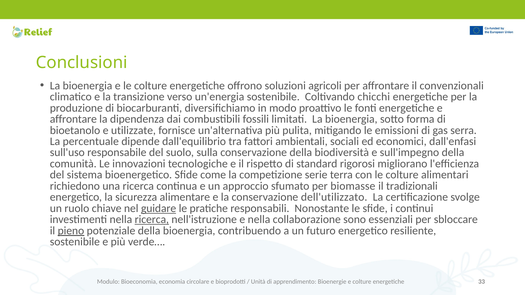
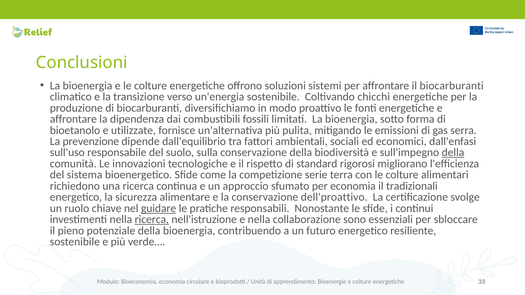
agricoli: agricoli -> sistemi
il convenzionali: convenzionali -> biocarburanti
percentuale: percentuale -> prevenzione
della at (453, 153) underline: none -> present
per biomasse: biomasse -> economia
dell'utilizzato: dell'utilizzato -> dell'proattivo
pieno underline: present -> none
